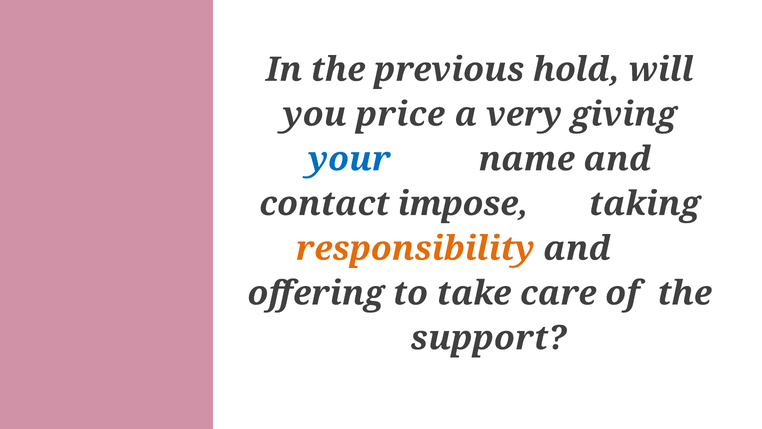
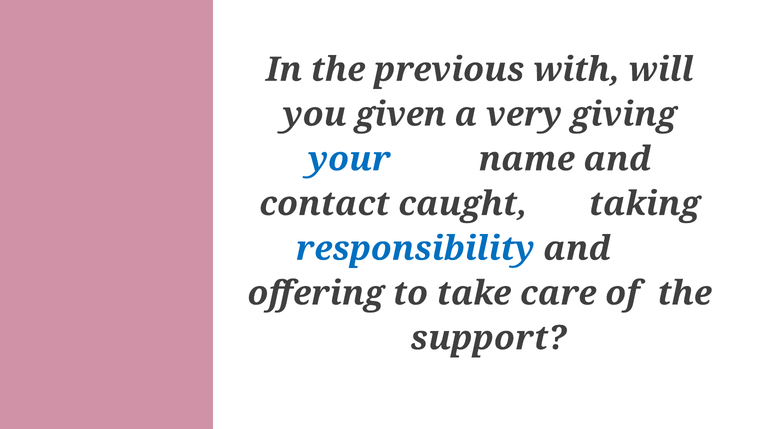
hold: hold -> with
price: price -> given
impose: impose -> caught
responsibility colour: orange -> blue
